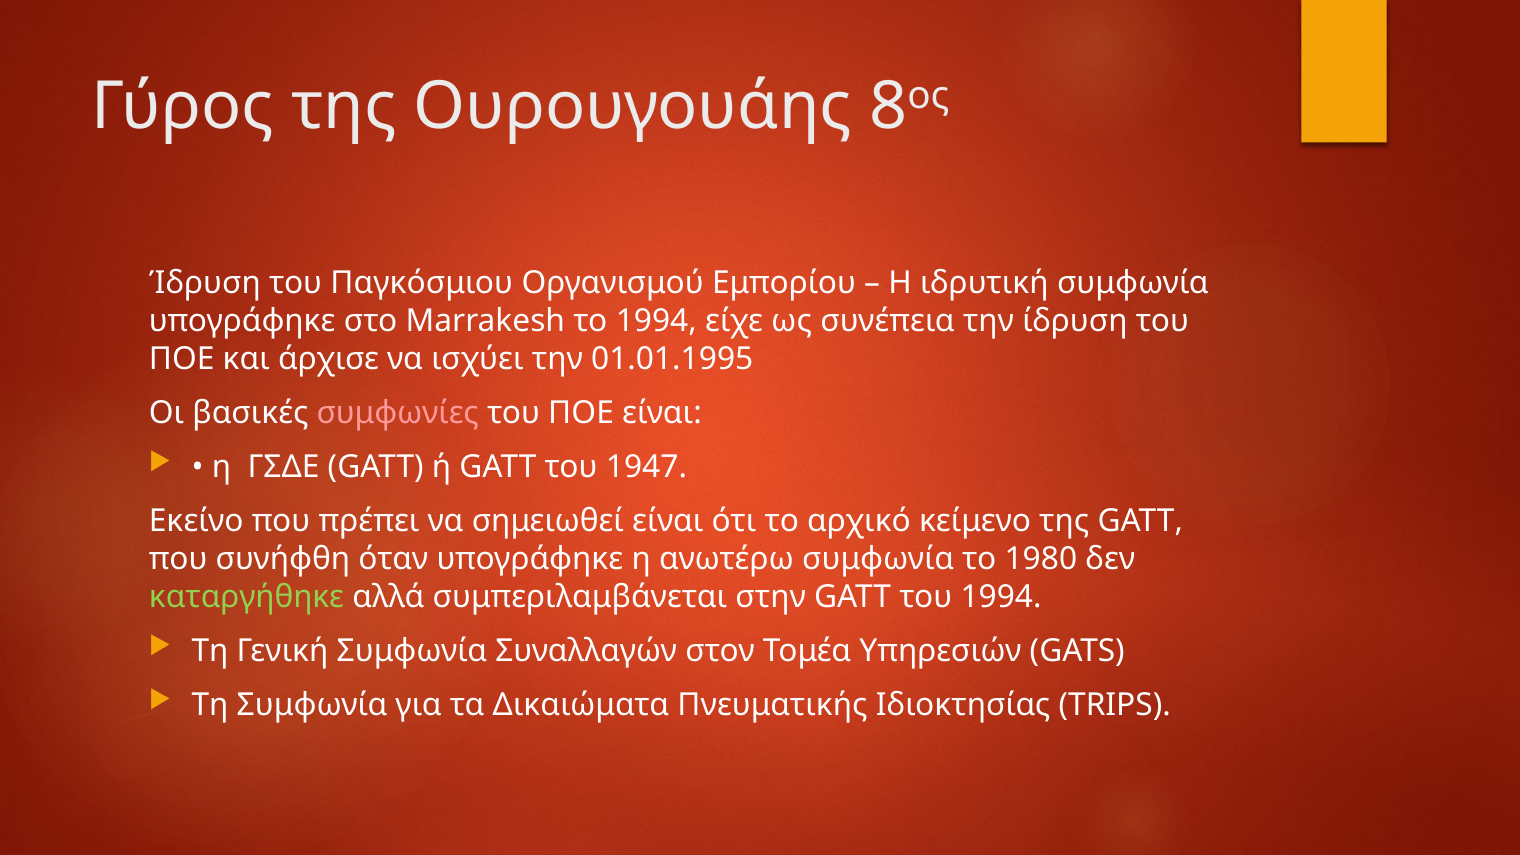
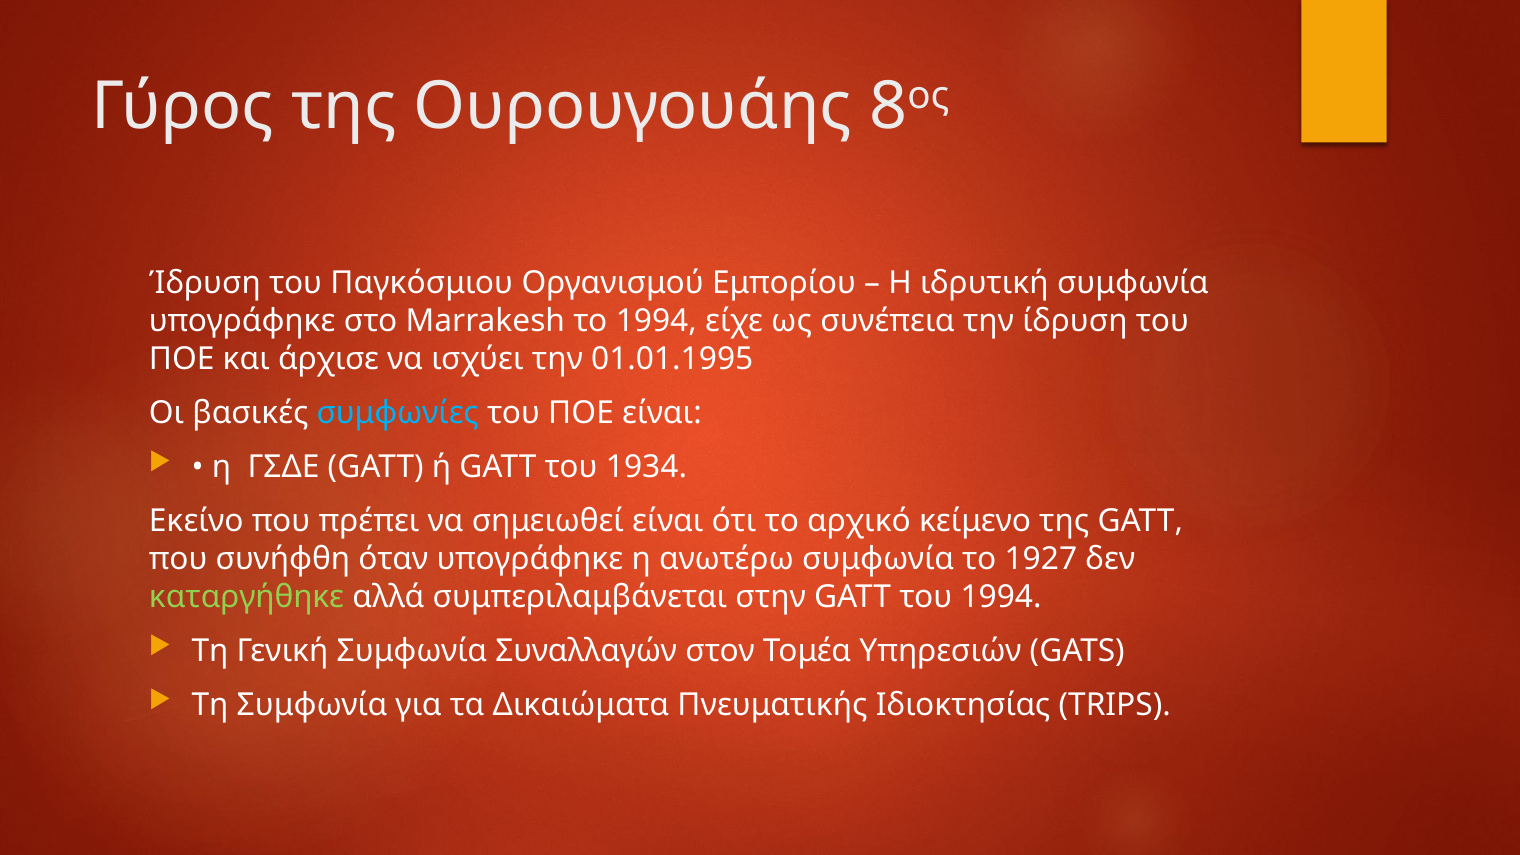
συμφωνίες colour: pink -> light blue
1947: 1947 -> 1934
1980: 1980 -> 1927
